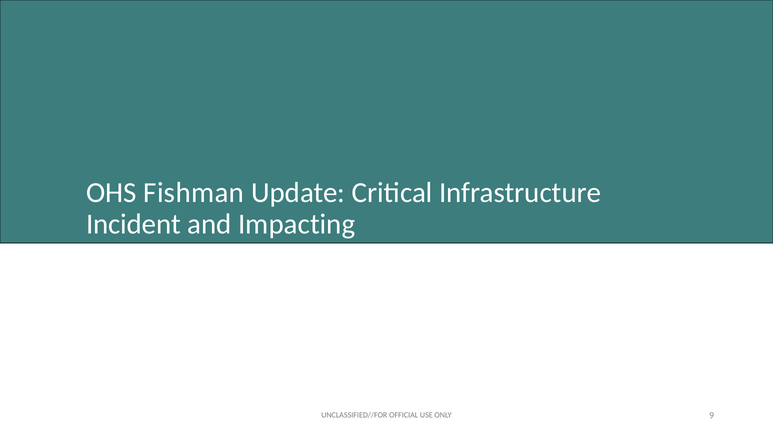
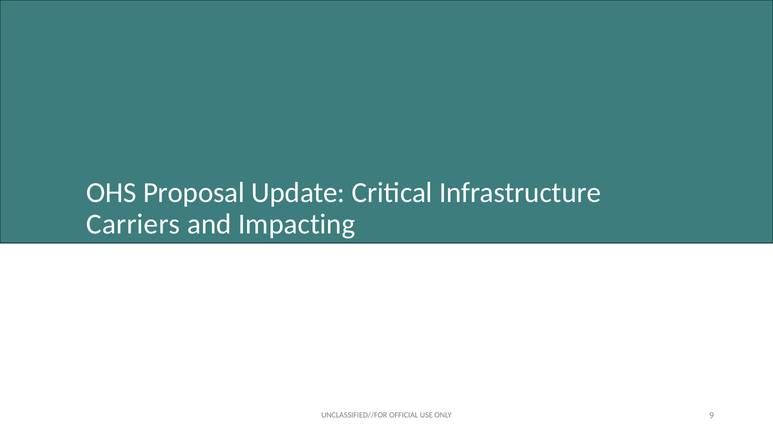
Fishman: Fishman -> Proposal
Incident: Incident -> Carriers
